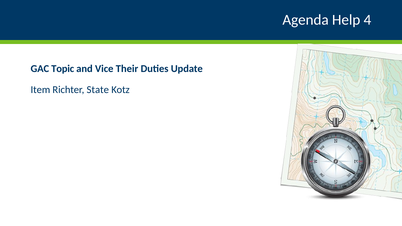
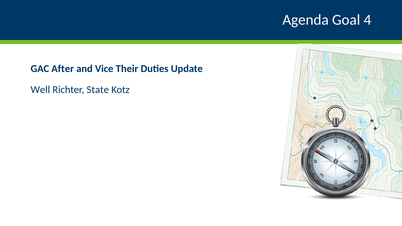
Help: Help -> Goal
Topic: Topic -> After
Item: Item -> Well
